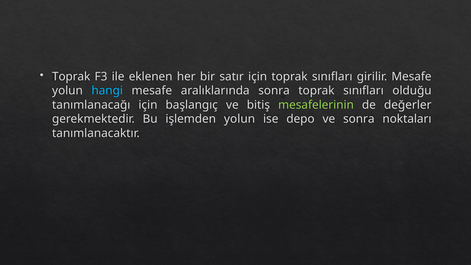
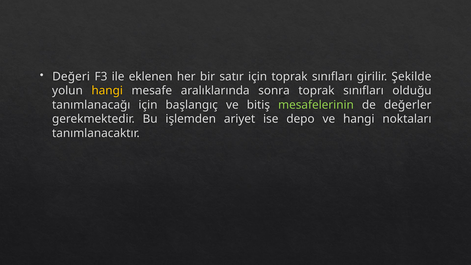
Toprak at (71, 77): Toprak -> Değeri
girilir Mesafe: Mesafe -> Şekilde
hangi at (107, 91) colour: light blue -> yellow
işlemden yolun: yolun -> ariyet
ve sonra: sonra -> hangi
